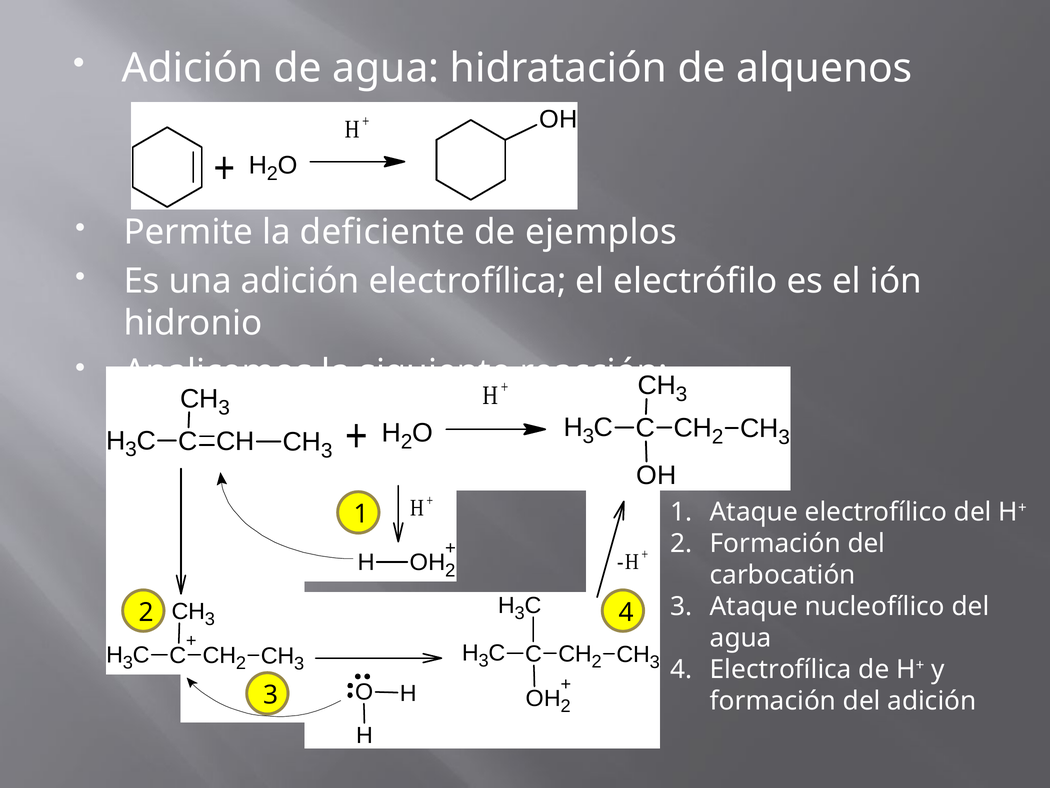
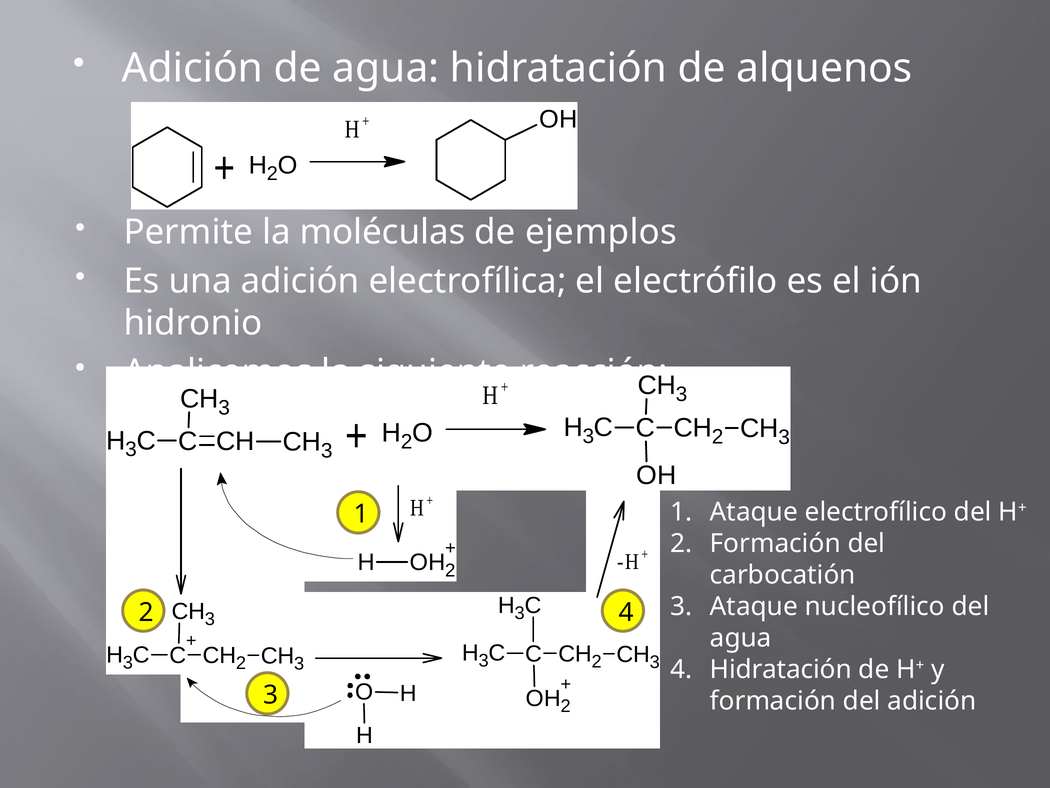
deficiente: deficiente -> moléculas
4 Electrofílica: Electrofílica -> Hidratación
